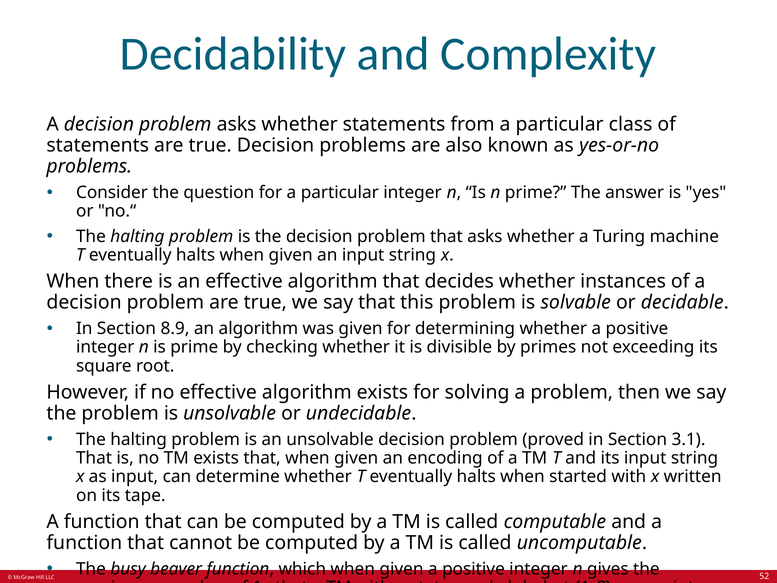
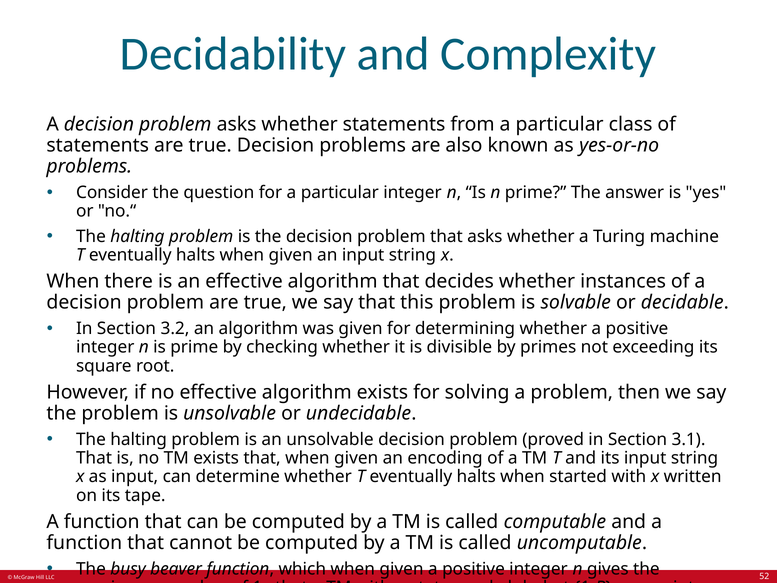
8.9: 8.9 -> 3.2
